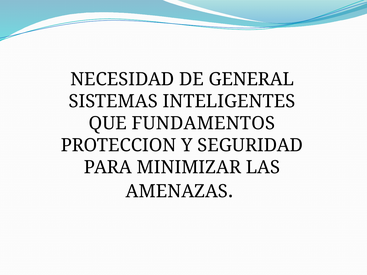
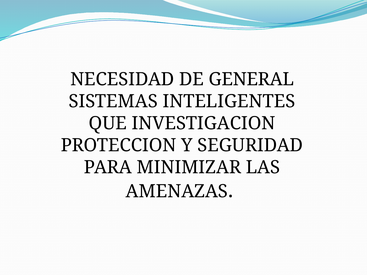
FUNDAMENTOS: FUNDAMENTOS -> INVESTIGACION
